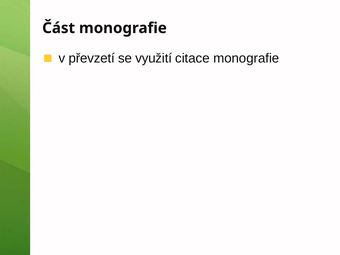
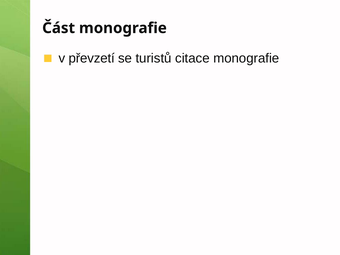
využití: využití -> turistů
